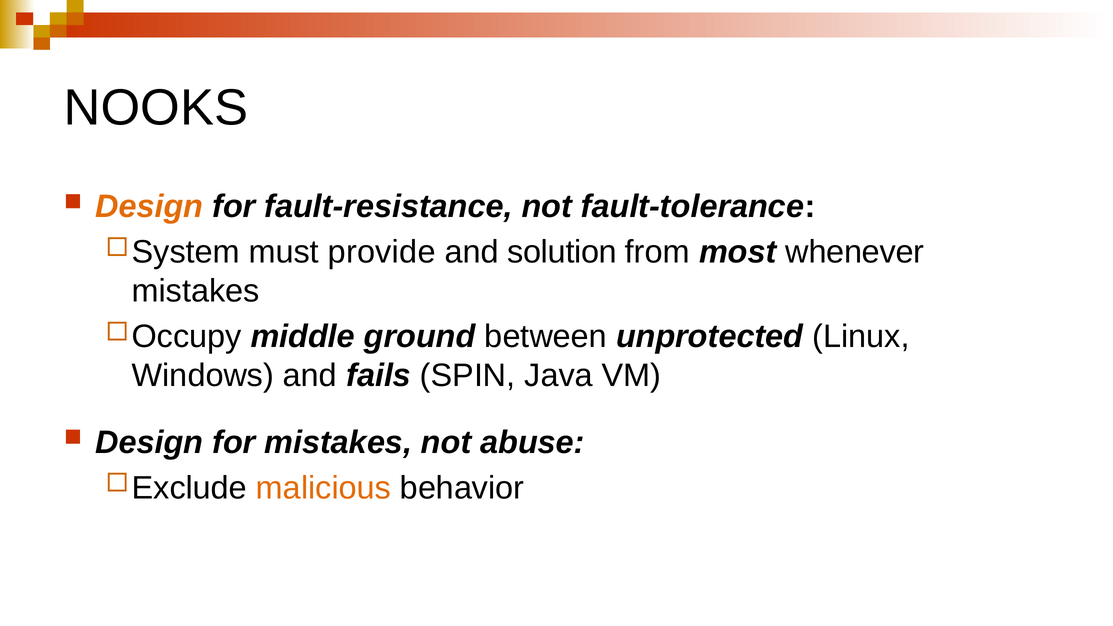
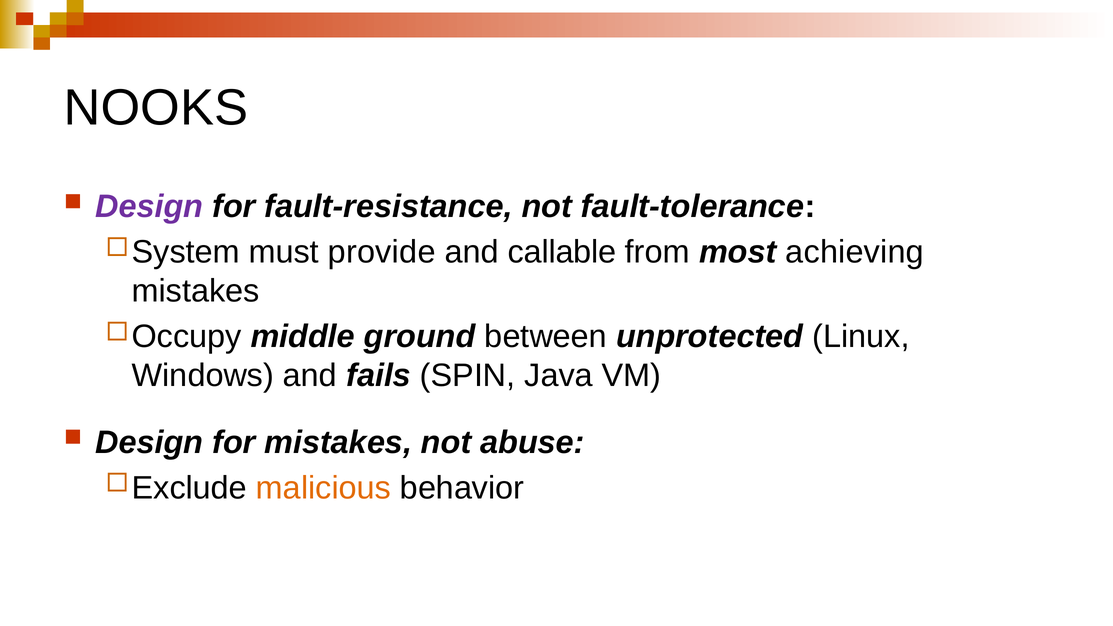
Design at (149, 207) colour: orange -> purple
solution: solution -> callable
whenever: whenever -> achieving
